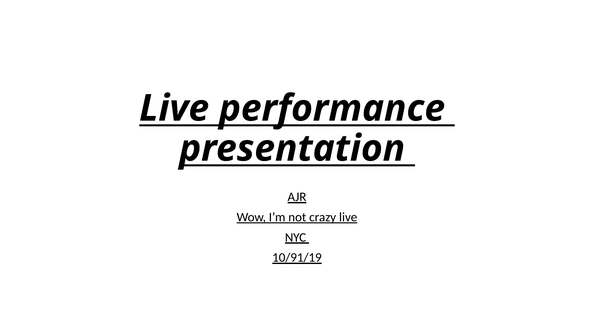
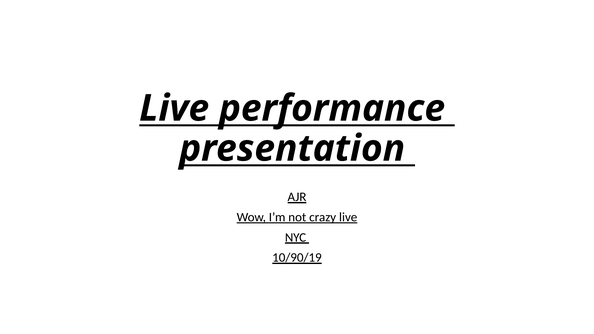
10/91/19: 10/91/19 -> 10/90/19
